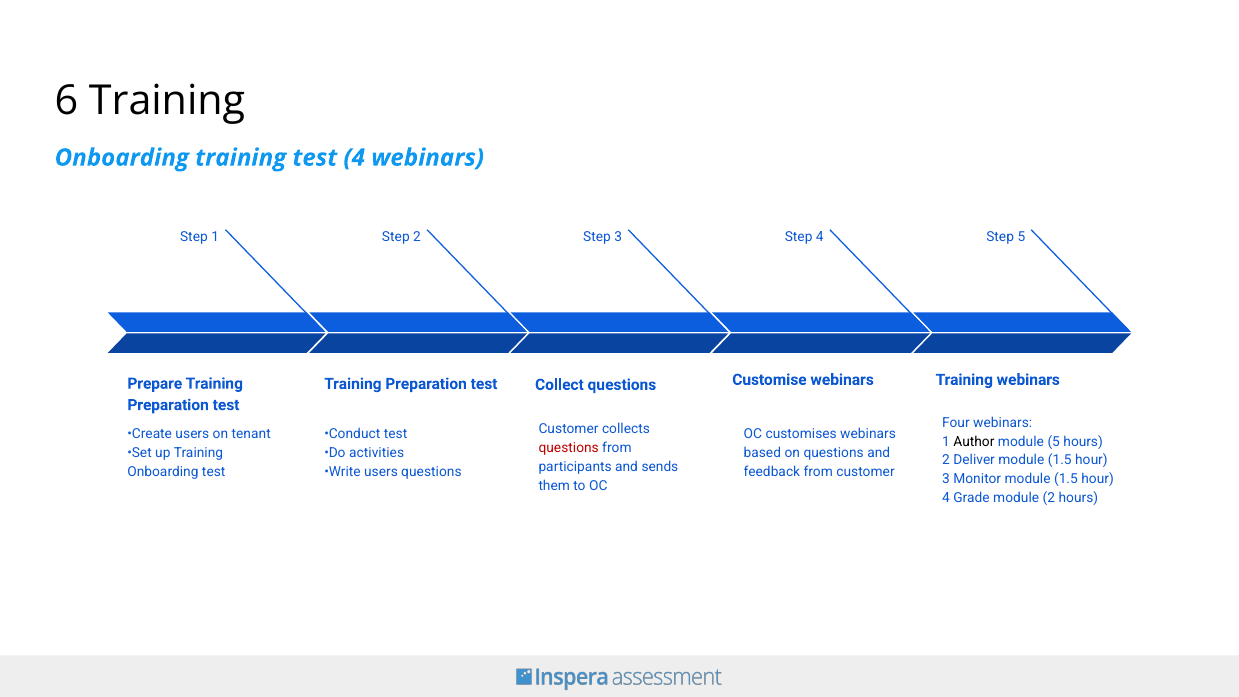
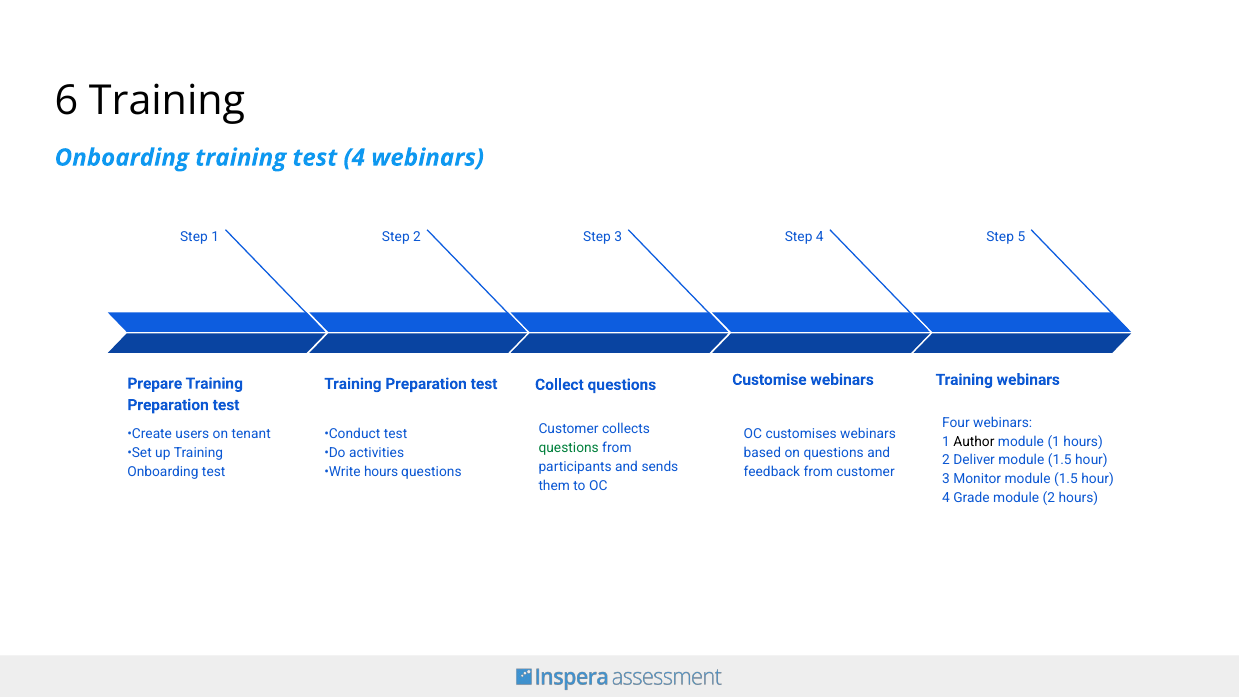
module 5: 5 -> 1
questions at (569, 448) colour: red -> green
Write users: users -> hours
